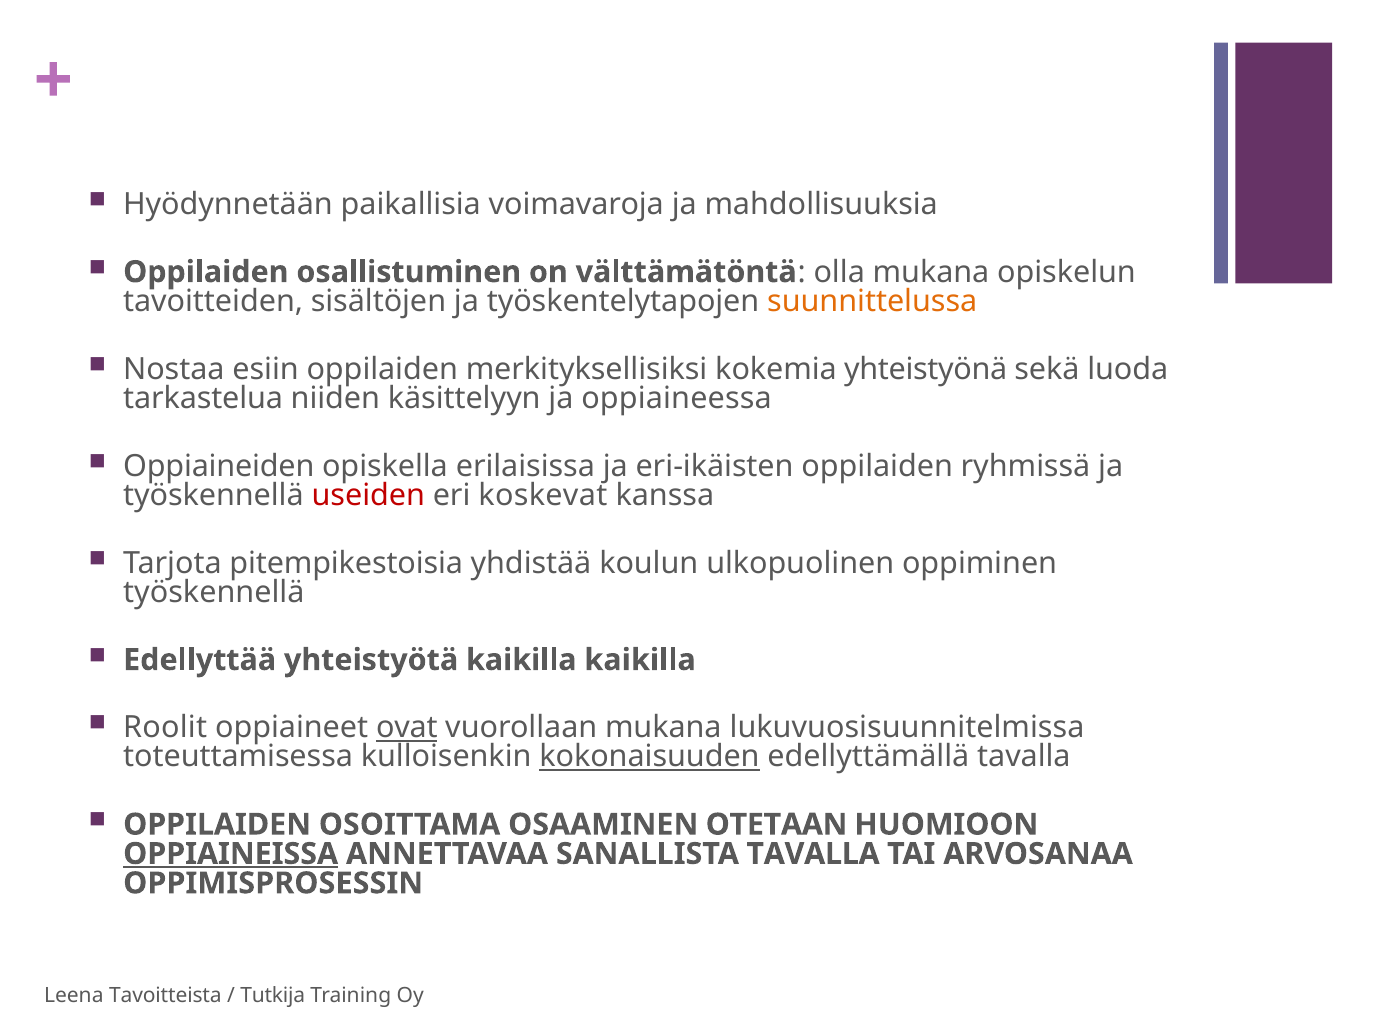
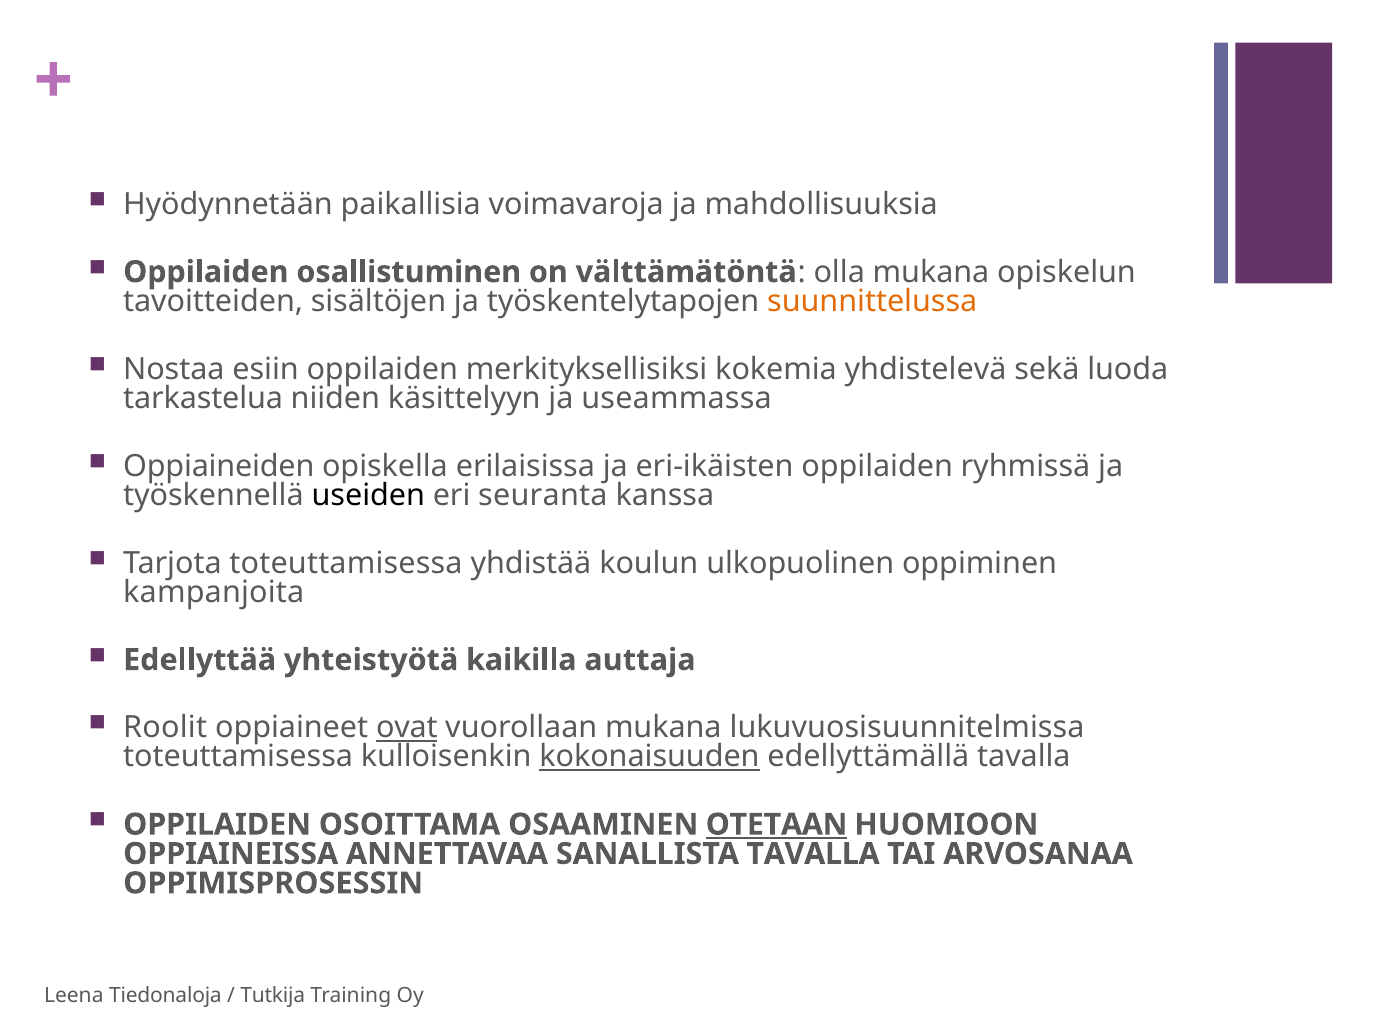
yhteistyönä: yhteistyönä -> yhdistelevä
oppiaineessa: oppiaineessa -> useammassa
useiden colour: red -> black
koskevat: koskevat -> seuranta
Tarjota pitempikestoisia: pitempikestoisia -> toteuttamisessa
työskennellä at (214, 592): työskennellä -> kampanjoita
kaikilla kaikilla: kaikilla -> auttaja
OTETAAN underline: none -> present
OPPIAINEISSA underline: present -> none
Tavoitteista: Tavoitteista -> Tiedonaloja
